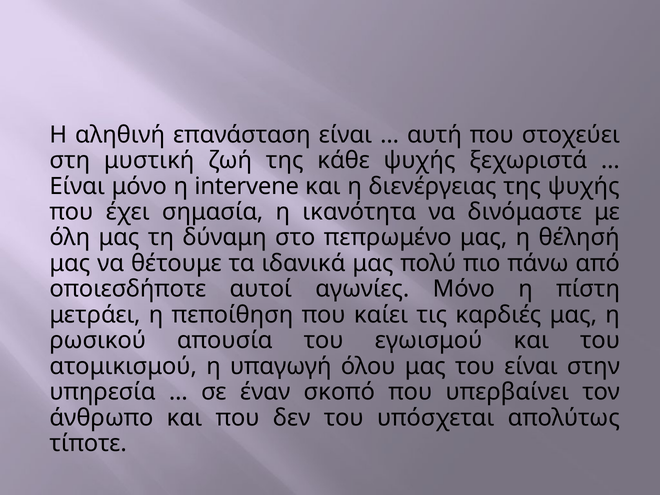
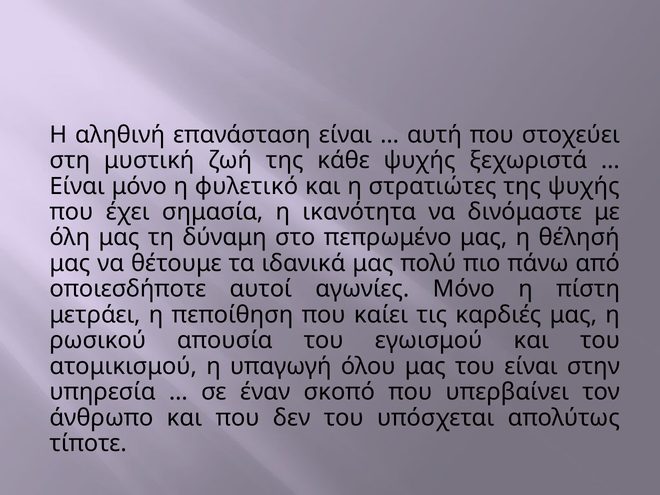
intervene: intervene -> φυλετικό
διενέργειας: διενέργειας -> στρατιώτες
